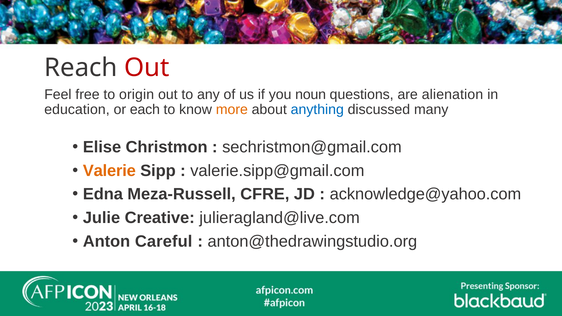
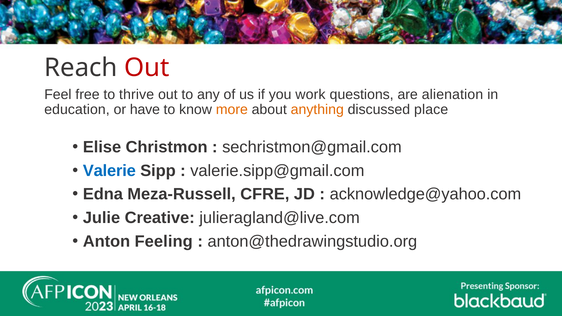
origin: origin -> thrive
noun: noun -> work
each: each -> have
anything colour: blue -> orange
many: many -> place
Valerie colour: orange -> blue
Careful: Careful -> Feeling
